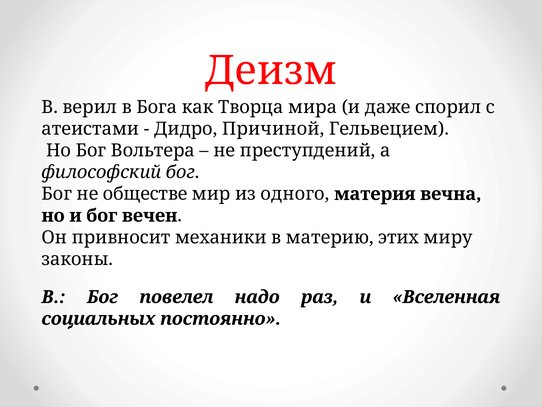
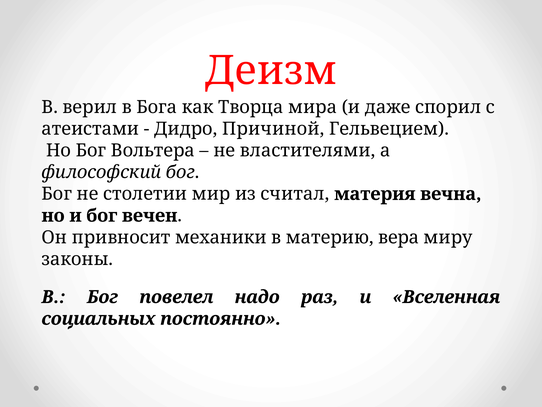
преступдений: преступдений -> властителями
обществе: обществе -> столетии
одного: одного -> считал
этих: этих -> вера
